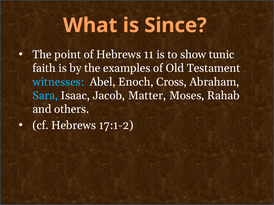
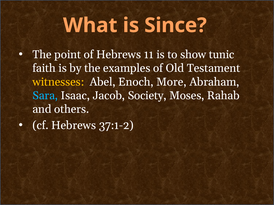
witnesses colour: light blue -> yellow
Cross: Cross -> More
Matter: Matter -> Society
17:1-2: 17:1-2 -> 37:1-2
